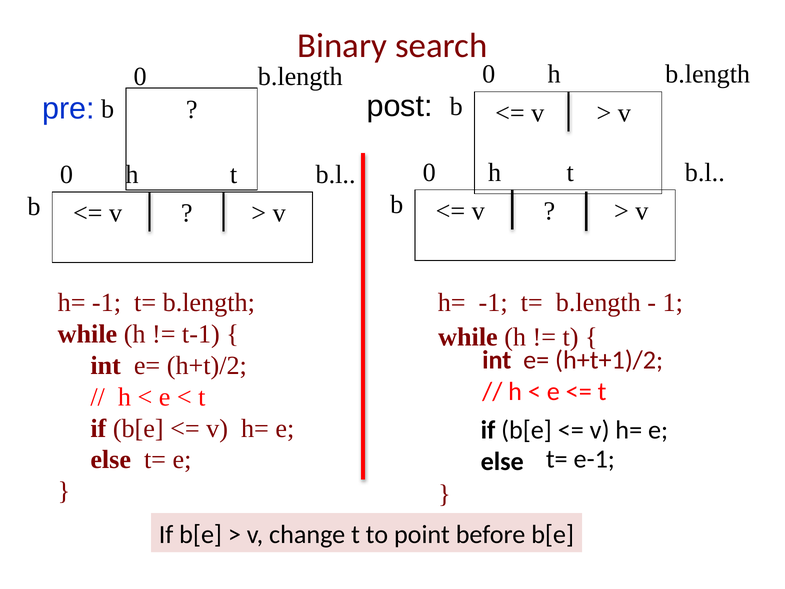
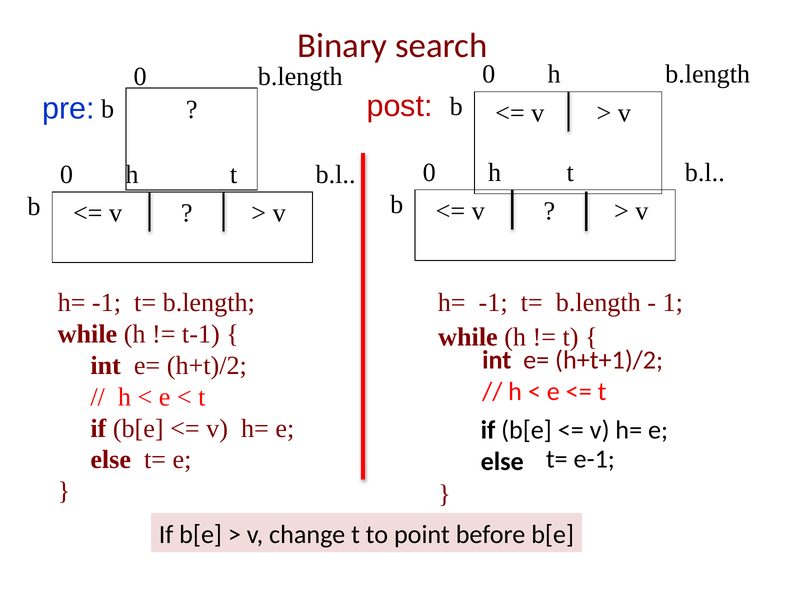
post colour: black -> red
